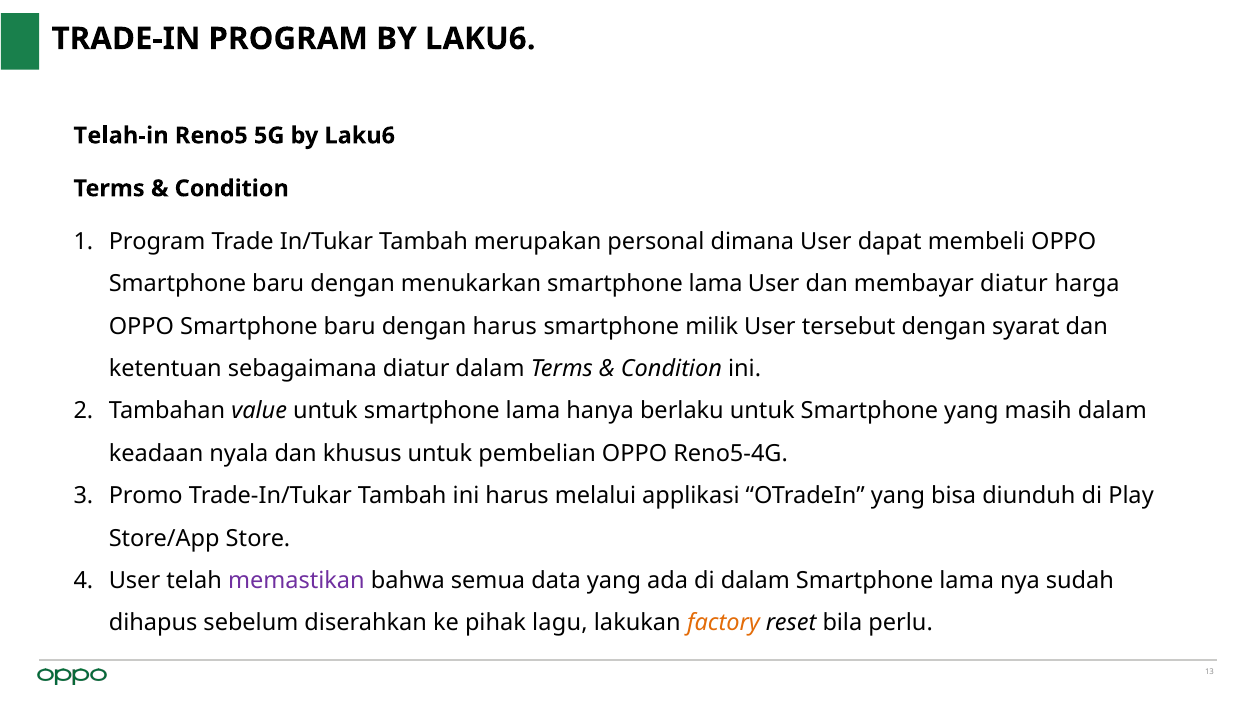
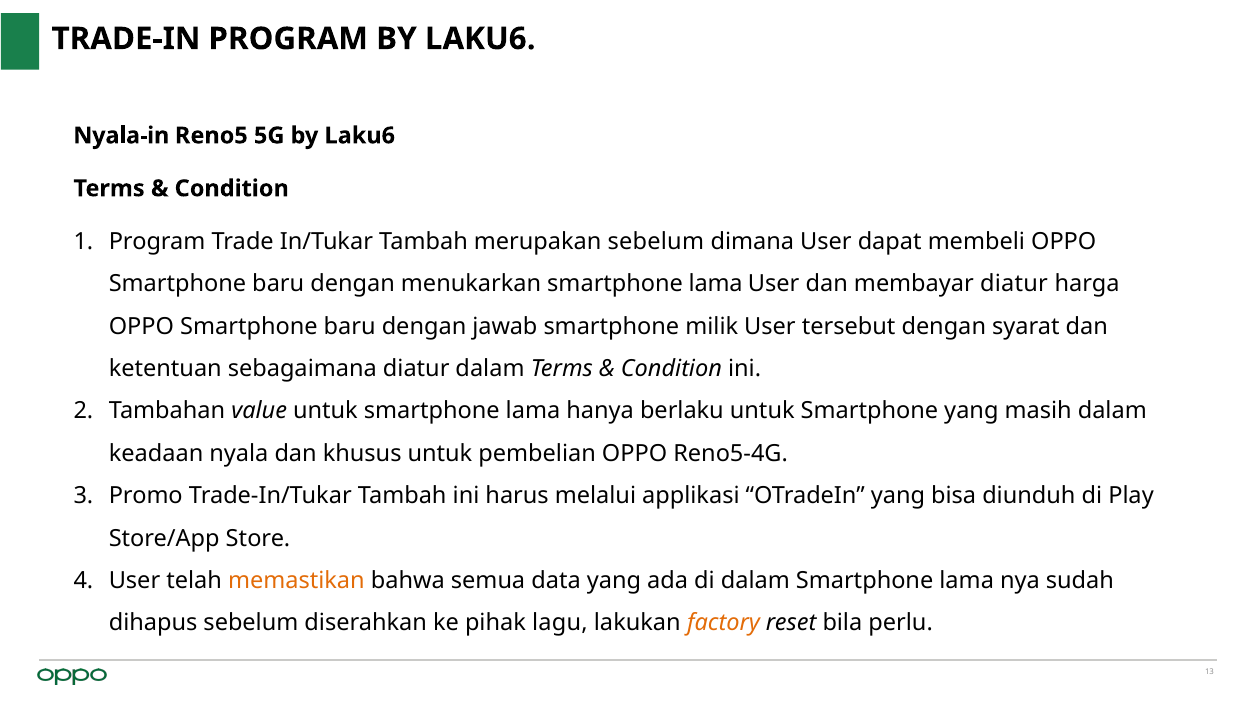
Telah-in: Telah-in -> Nyala-in
merupakan personal: personal -> sebelum
dengan harus: harus -> jawab
memastikan colour: purple -> orange
